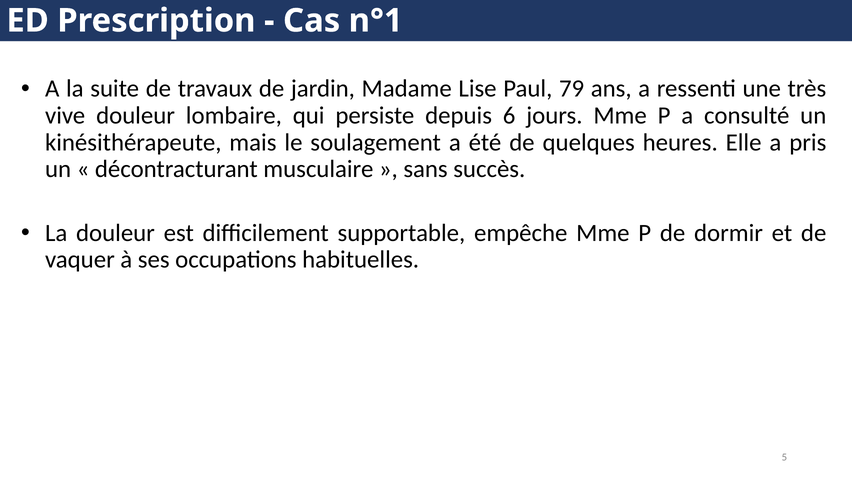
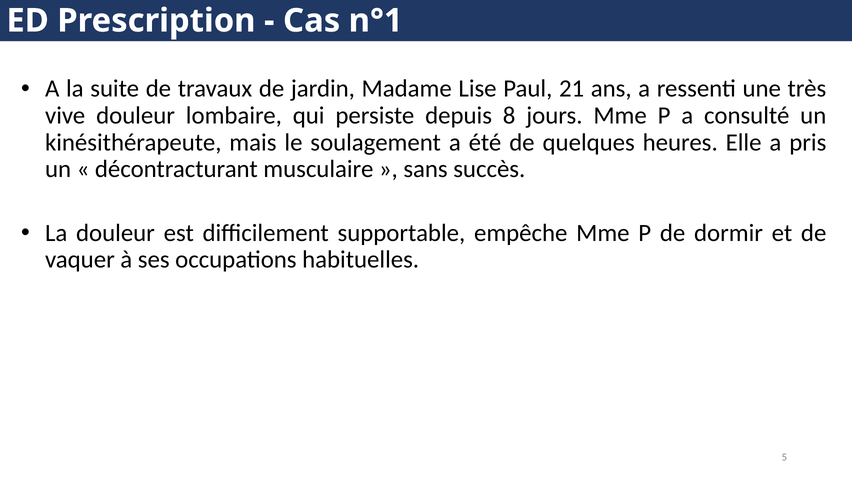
79: 79 -> 21
6: 6 -> 8
